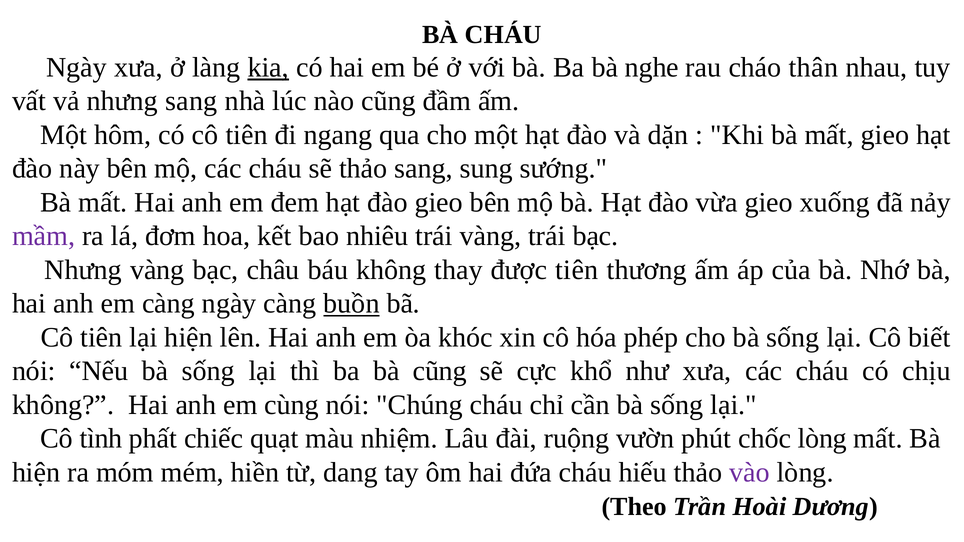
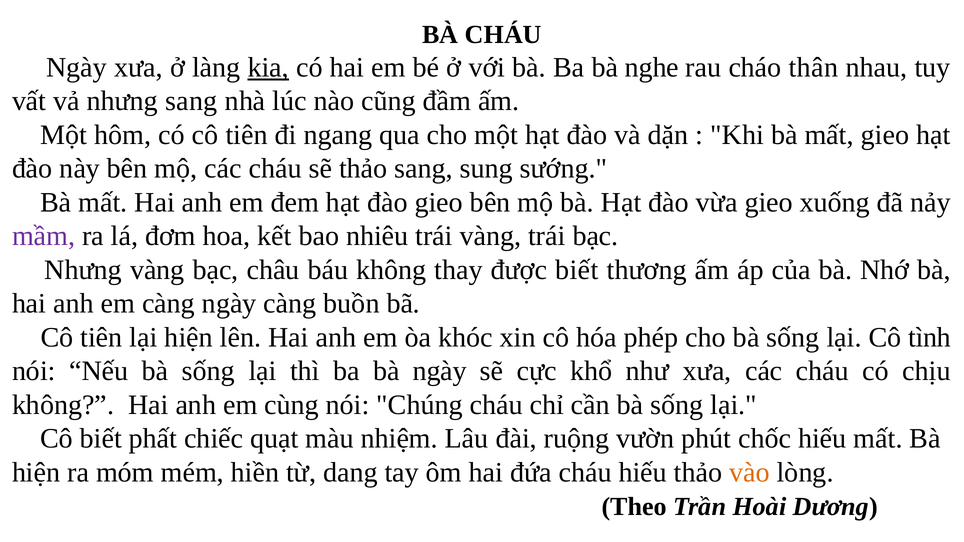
được tiên: tiên -> biết
buồn underline: present -> none
biết: biết -> tình
bà cũng: cũng -> ngày
Cô tình: tình -> biết
chốc lòng: lòng -> hiếu
vào colour: purple -> orange
